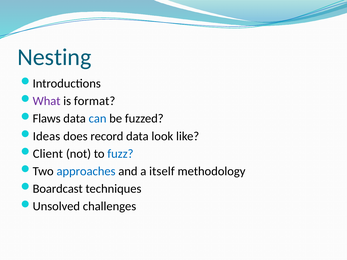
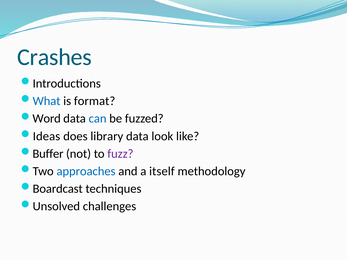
Nesting: Nesting -> Crashes
What colour: purple -> blue
Flaws: Flaws -> Word
record: record -> library
Client: Client -> Buffer
fuzz colour: blue -> purple
